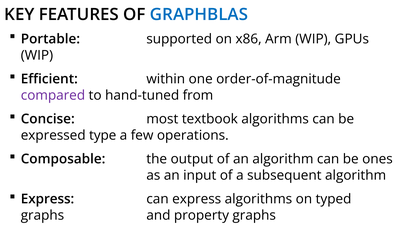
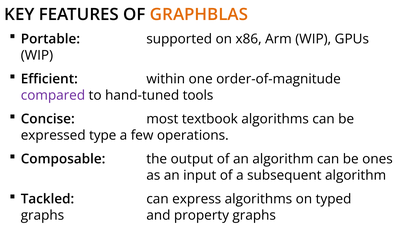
GRAPHBLAS colour: blue -> orange
from: from -> tools
Express at (48, 200): Express -> Tackled
